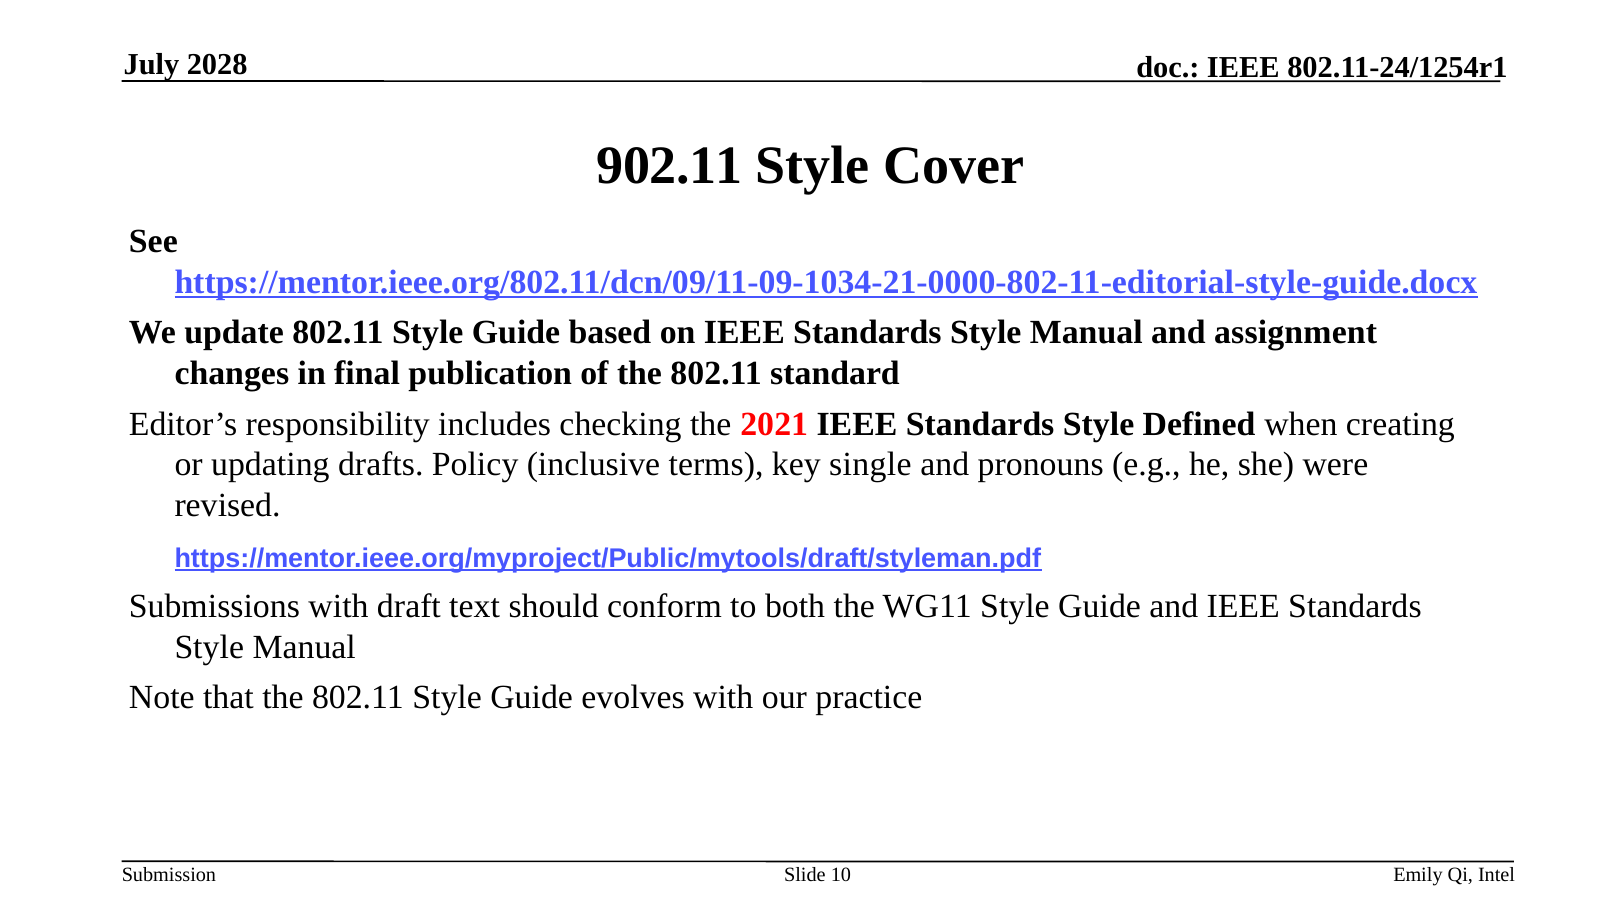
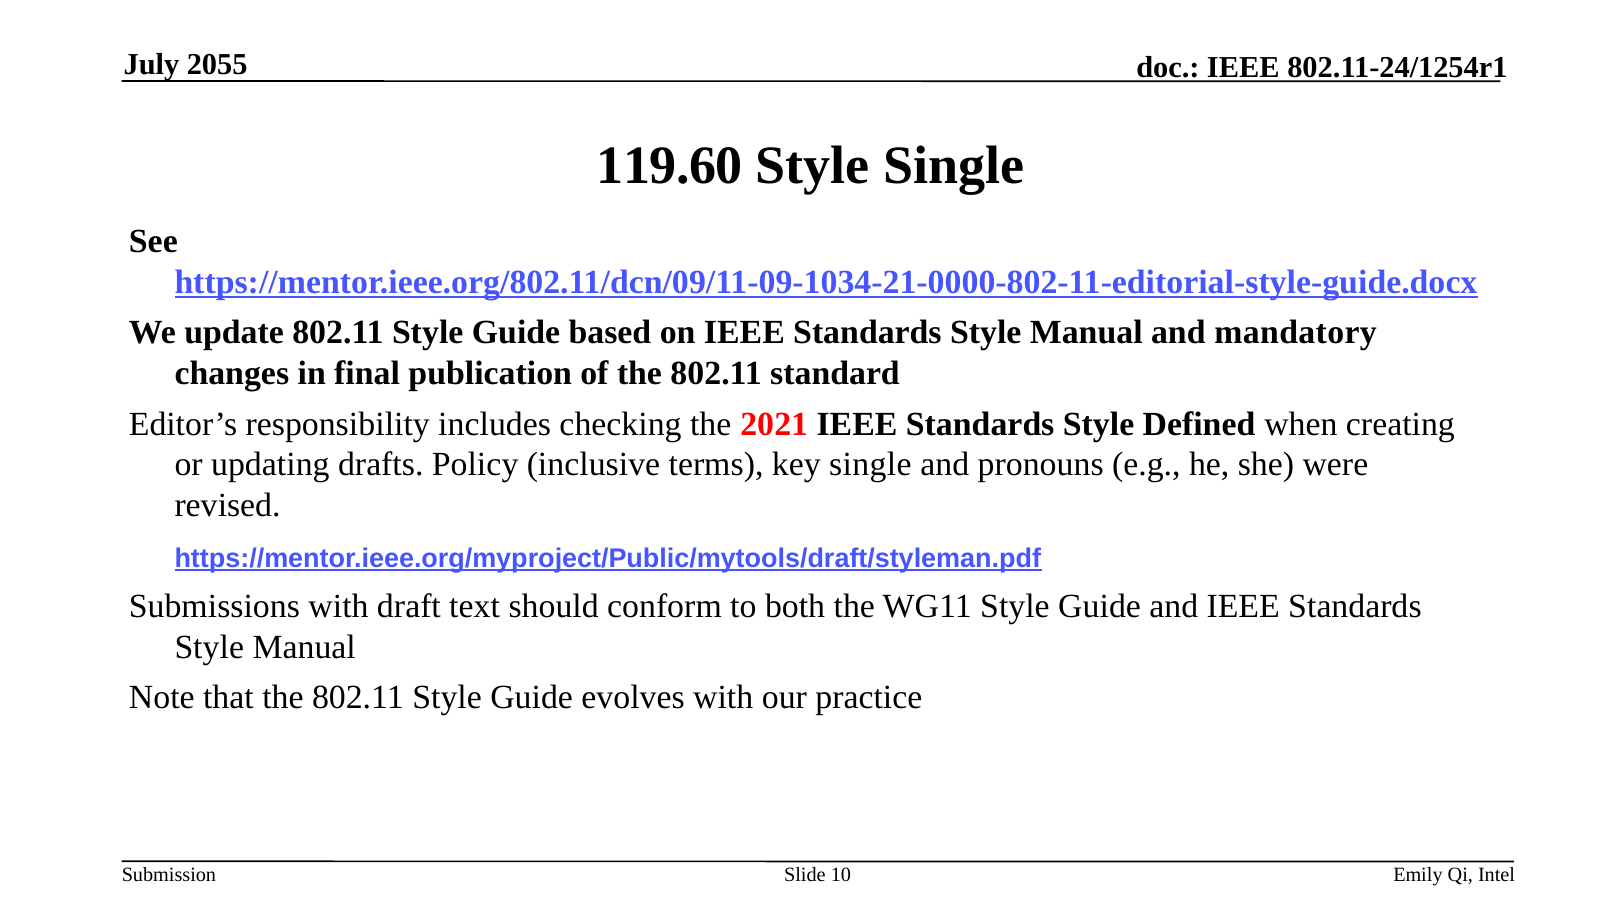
2028: 2028 -> 2055
902.11: 902.11 -> 119.60
Style Cover: Cover -> Single
assignment: assignment -> mandatory
